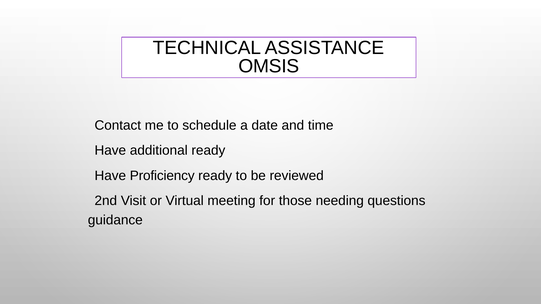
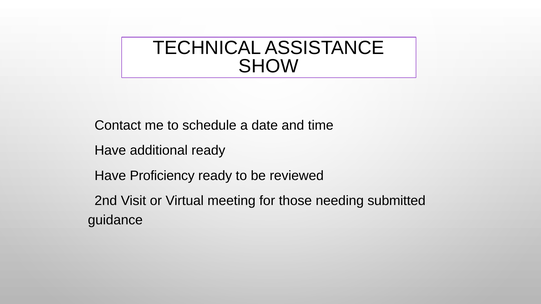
OMSIS: OMSIS -> SHOW
questions: questions -> submitted
